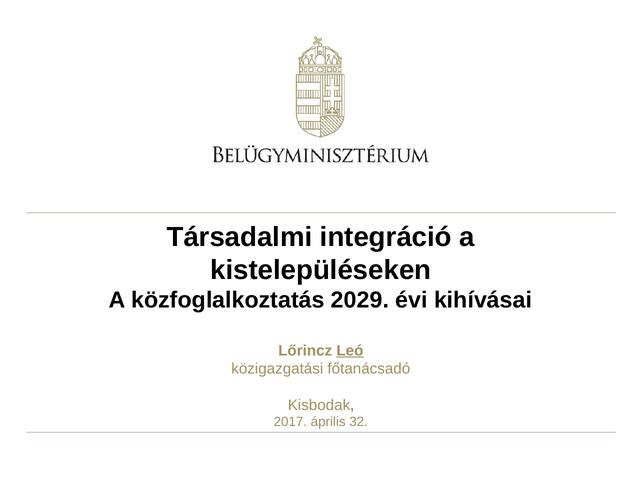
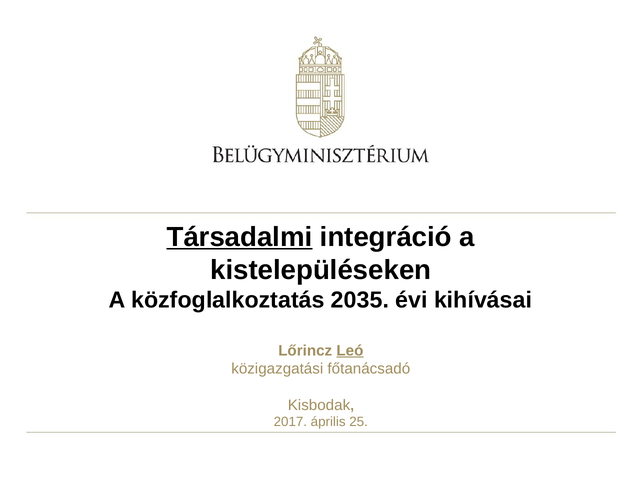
Társadalmi underline: none -> present
2029: 2029 -> 2035
32: 32 -> 25
